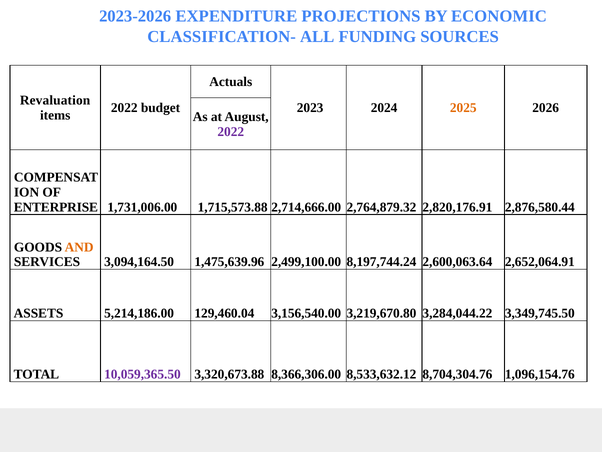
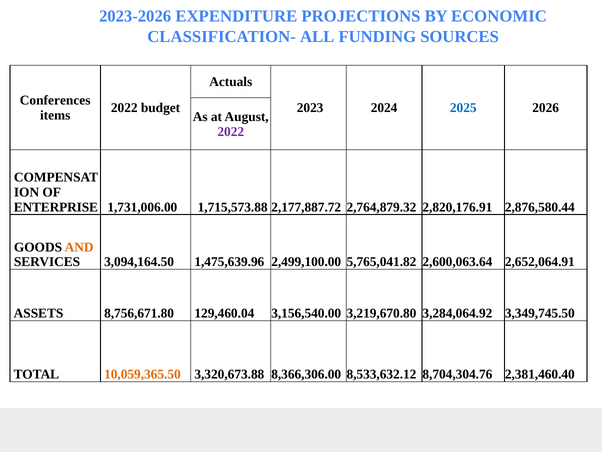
Revaluation: Revaluation -> Conferences
2025 colour: orange -> blue
2,714,666.00: 2,714,666.00 -> 2,177,887.72
8,197,744.24: 8,197,744.24 -> 5,765,041.82
5,214,186.00: 5,214,186.00 -> 8,756,671.80
3,284,044.22: 3,284,044.22 -> 3,284,064.92
10,059,365.50 colour: purple -> orange
1,096,154.76: 1,096,154.76 -> 2,381,460.40
